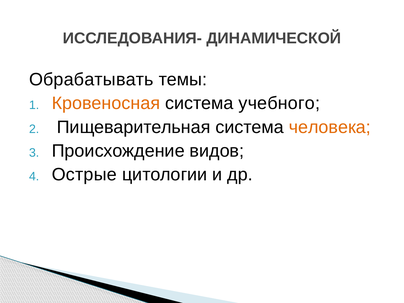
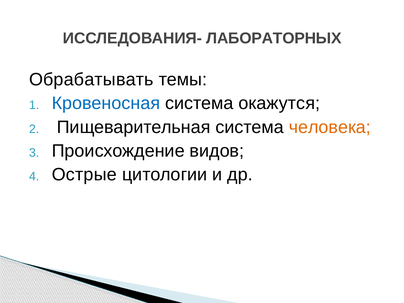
ДИНАМИЧЕСКОЙ: ДИНАМИЧЕСКОЙ -> ЛАБОРАТОРНЫХ
Кровеносная colour: orange -> blue
учебного: учебного -> окажутся
